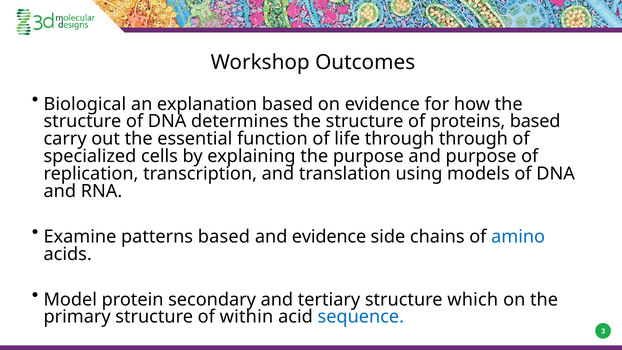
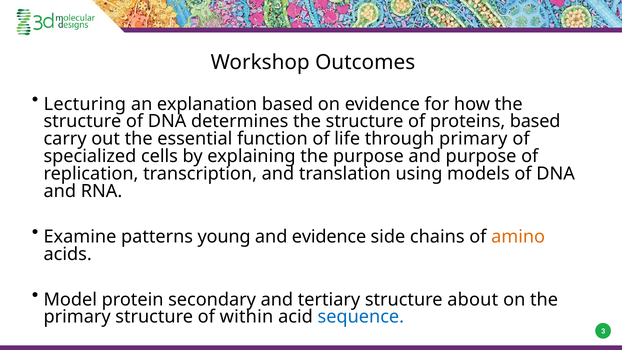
Biological: Biological -> Lecturing
through through: through -> primary
patterns based: based -> young
amino colour: blue -> orange
which: which -> about
